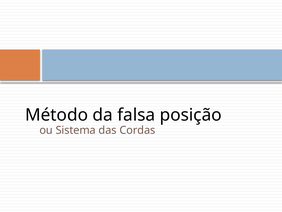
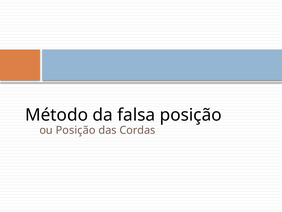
ou Sistema: Sistema -> Posição
